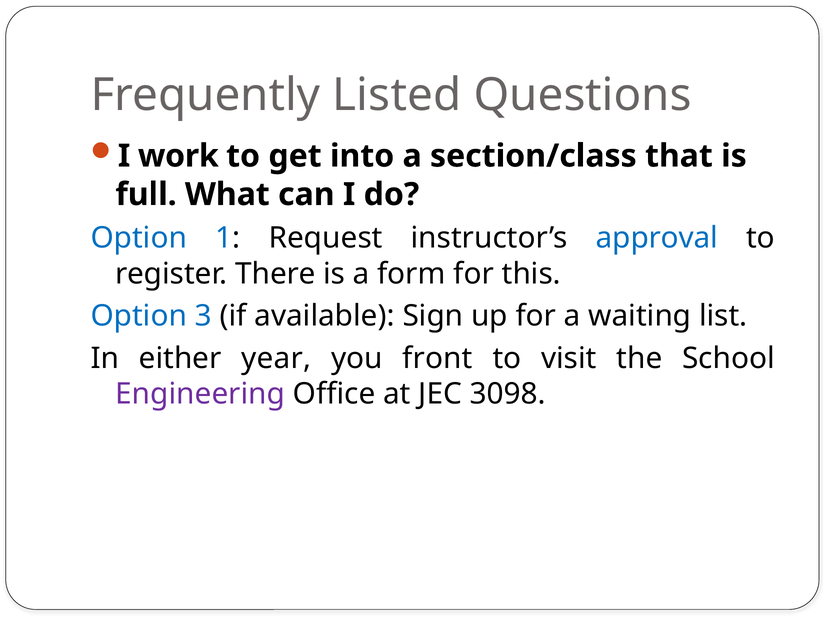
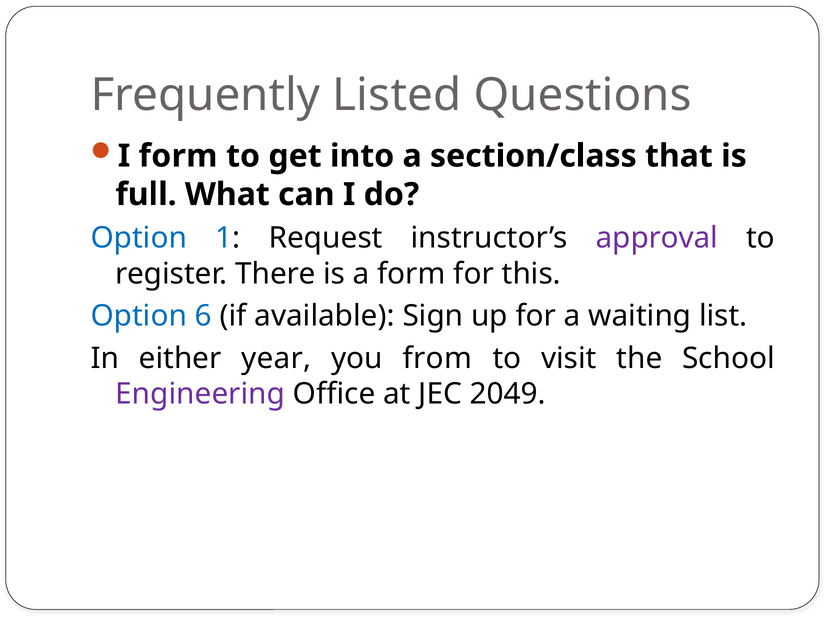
I work: work -> form
approval colour: blue -> purple
3: 3 -> 6
front: front -> from
3098: 3098 -> 2049
